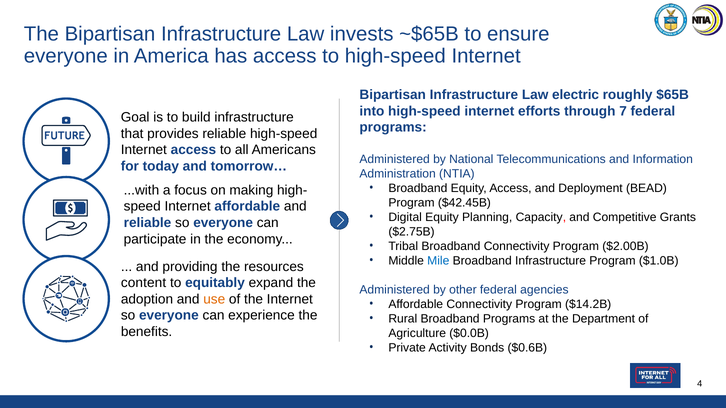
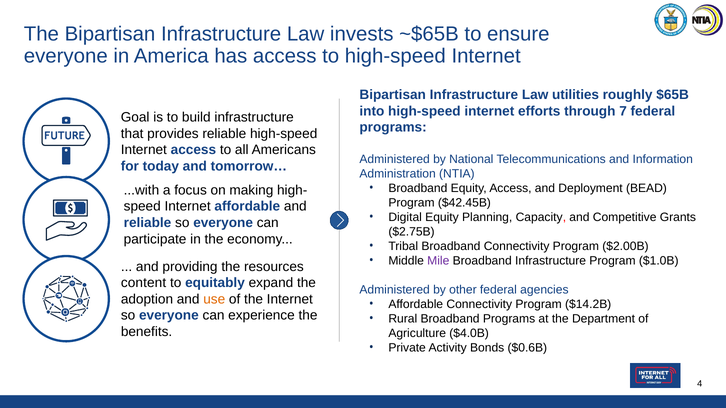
electric: electric -> utilities
Mile colour: blue -> purple
$0.0B: $0.0B -> $4.0B
